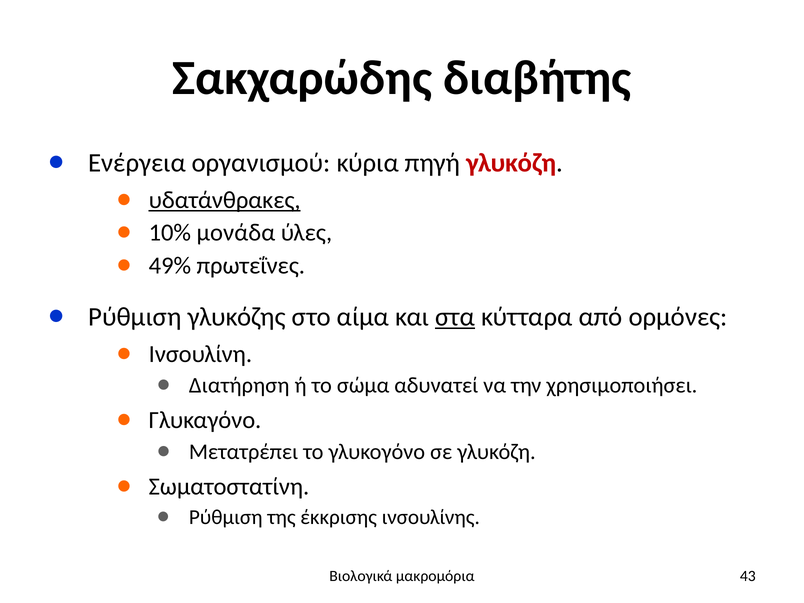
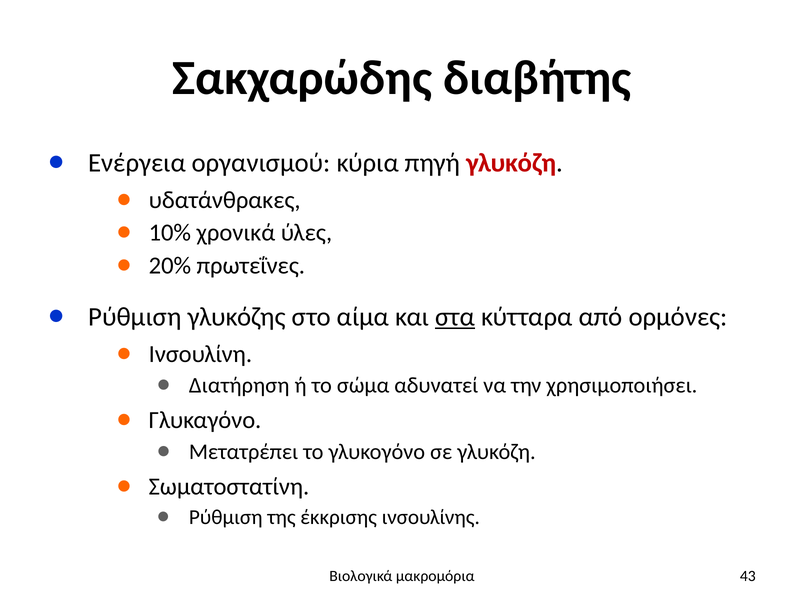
υδατάνθρακες underline: present -> none
μονάδα: μονάδα -> χρονικά
49%: 49% -> 20%
